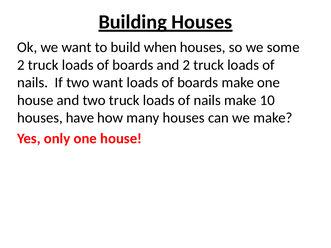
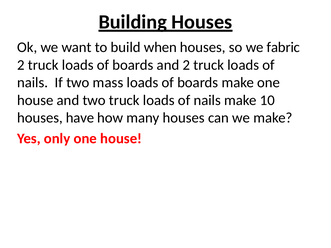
some: some -> fabric
two want: want -> mass
